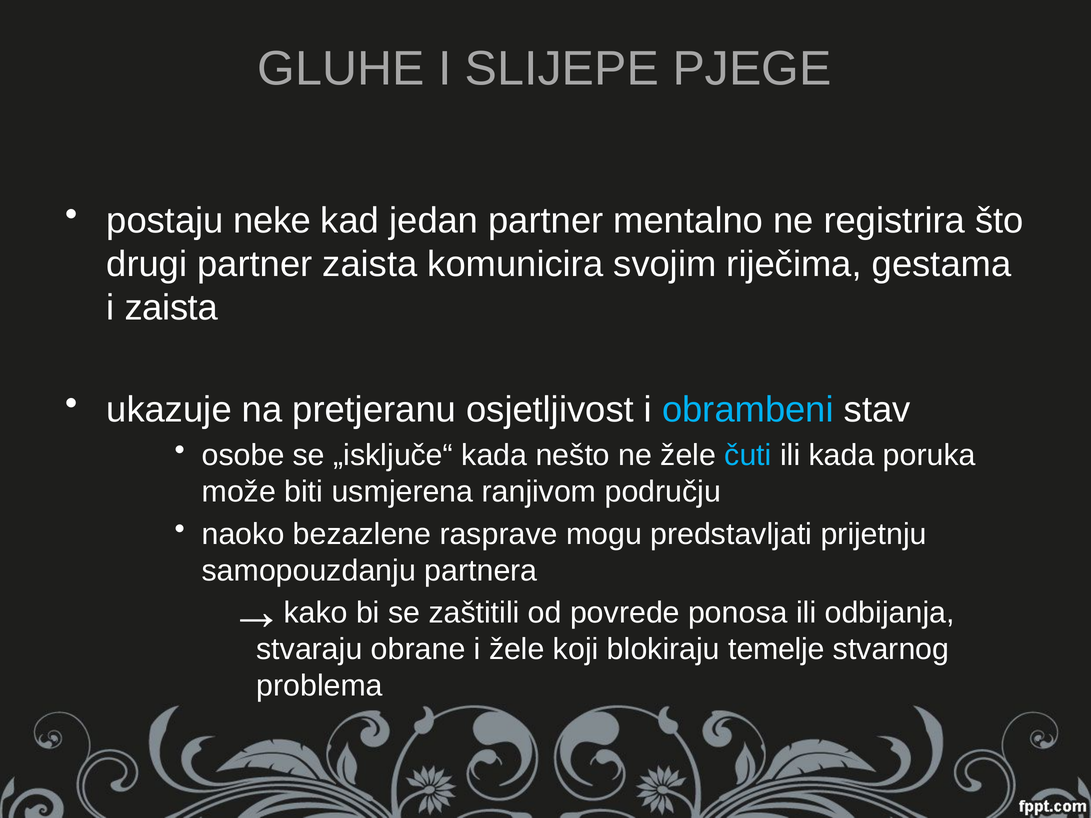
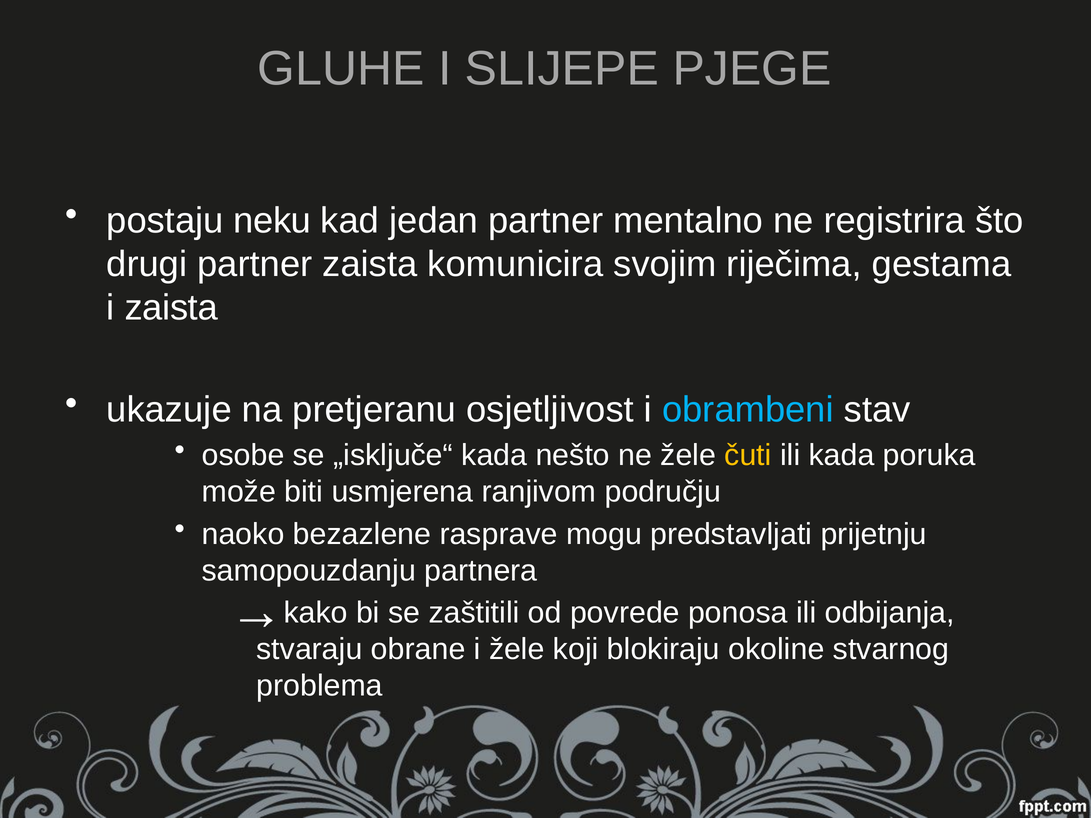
neke: neke -> neku
čuti colour: light blue -> yellow
temelje: temelje -> okoline
